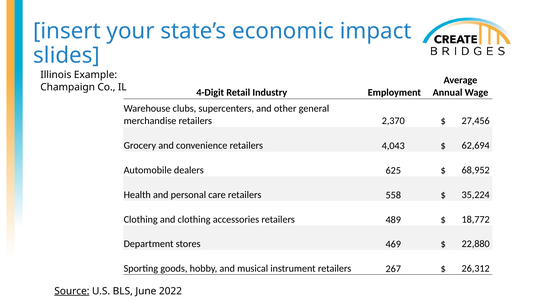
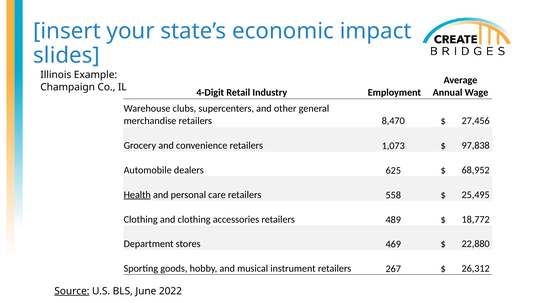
2,370: 2,370 -> 8,470
4,043: 4,043 -> 1,073
62,694: 62,694 -> 97,838
Health underline: none -> present
35,224: 35,224 -> 25,495
